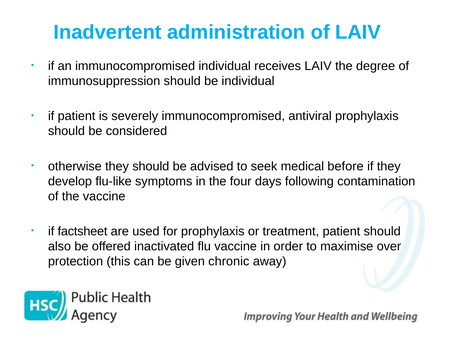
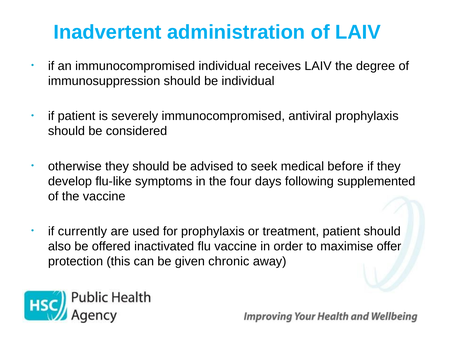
contamination: contamination -> supplemented
factsheet: factsheet -> currently
over: over -> offer
